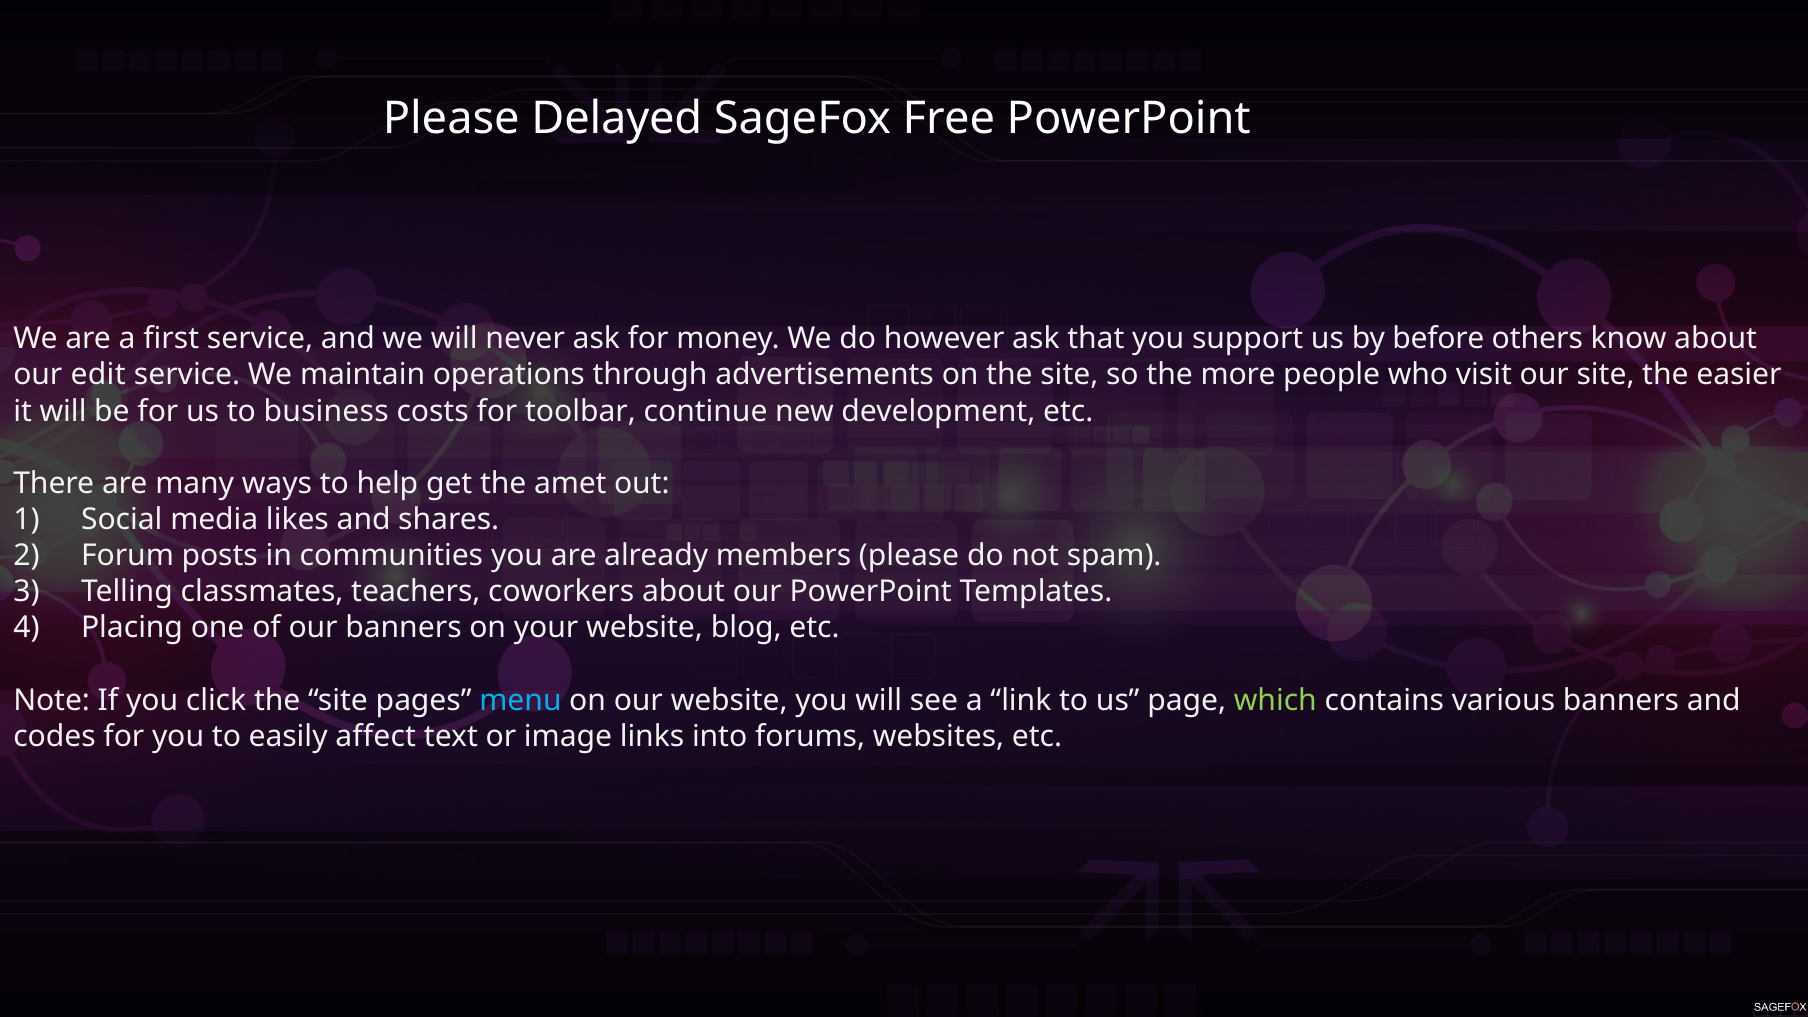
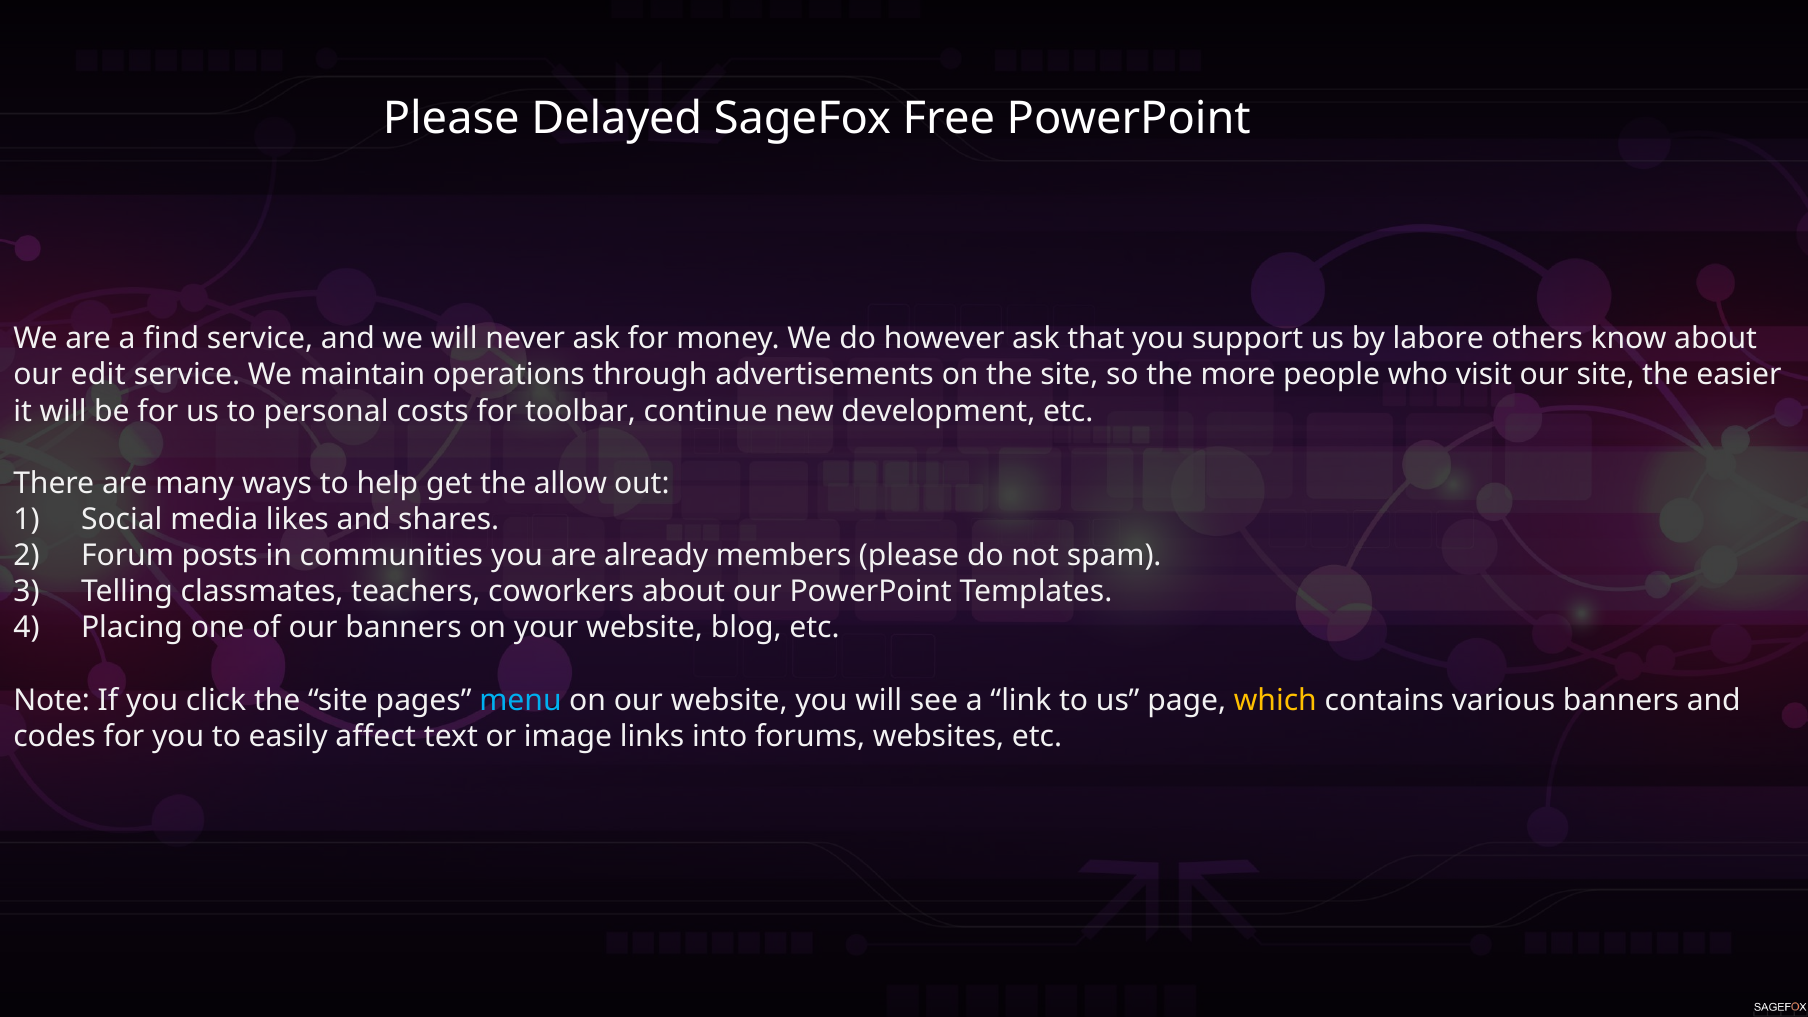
first: first -> find
before: before -> labore
business: business -> personal
amet: amet -> allow
which colour: light green -> yellow
